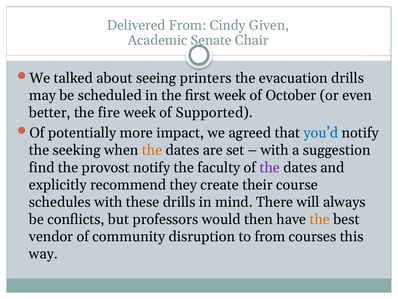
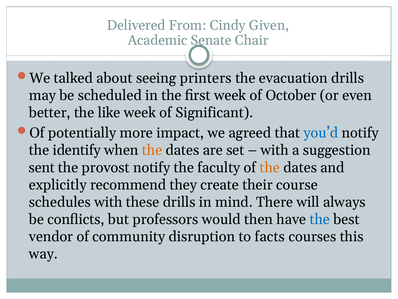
fire: fire -> like
Supported: Supported -> Significant
seeking: seeking -> identify
find: find -> sent
the at (270, 167) colour: purple -> orange
the at (320, 219) colour: orange -> blue
to from: from -> facts
